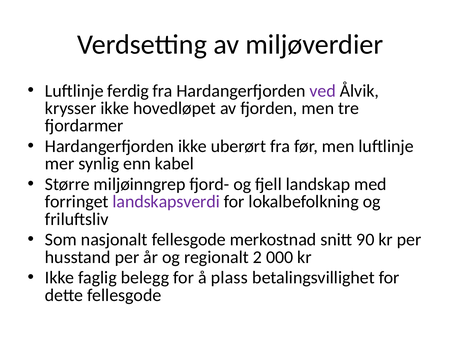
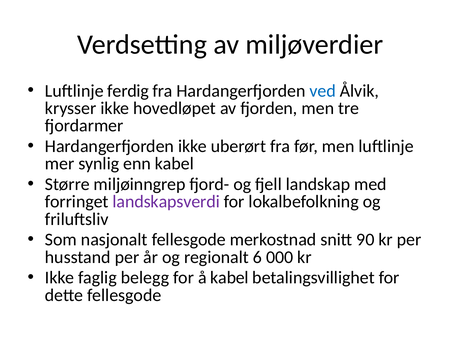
ved colour: purple -> blue
2: 2 -> 6
å plass: plass -> kabel
